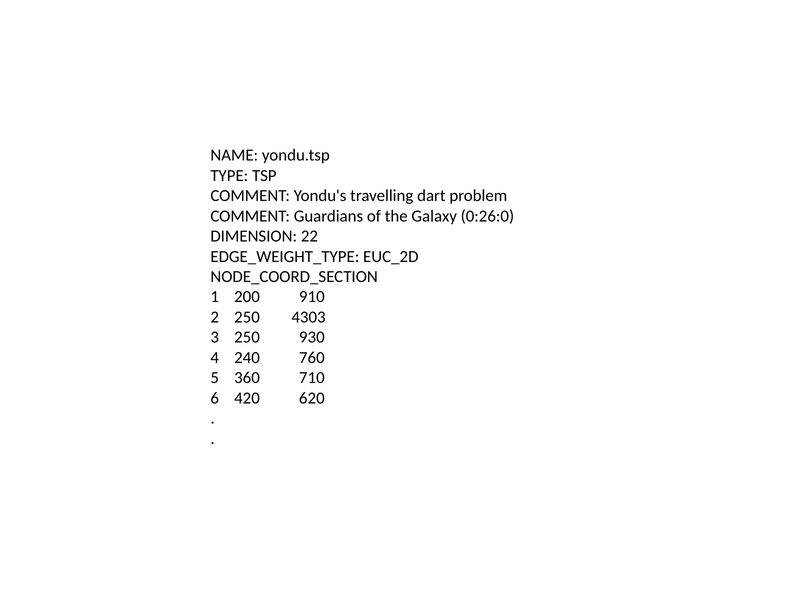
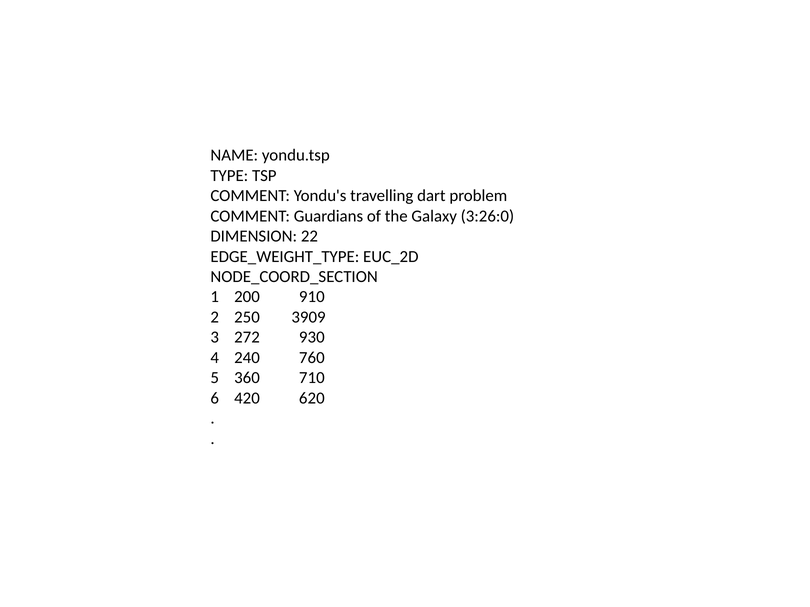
0:26:0: 0:26:0 -> 3:26:0
4303: 4303 -> 3909
3 250: 250 -> 272
